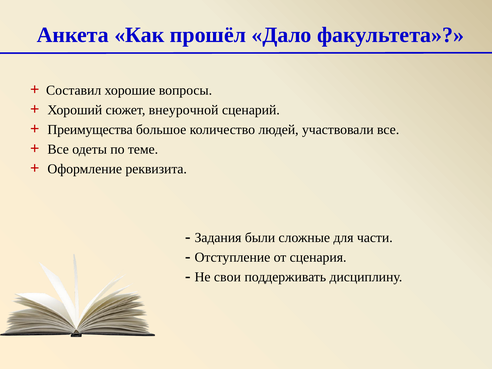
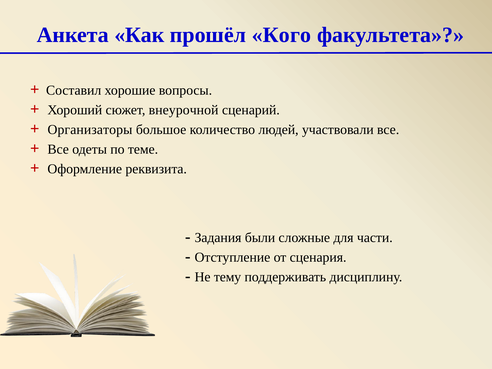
Дало: Дало -> Кого
Преимущества: Преимущества -> Организаторы
свои: свои -> тему
